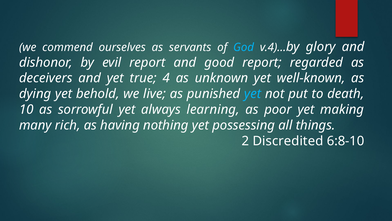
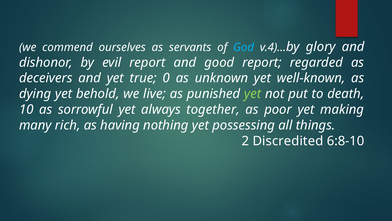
4: 4 -> 0
yet at (253, 94) colour: light blue -> light green
learning: learning -> together
